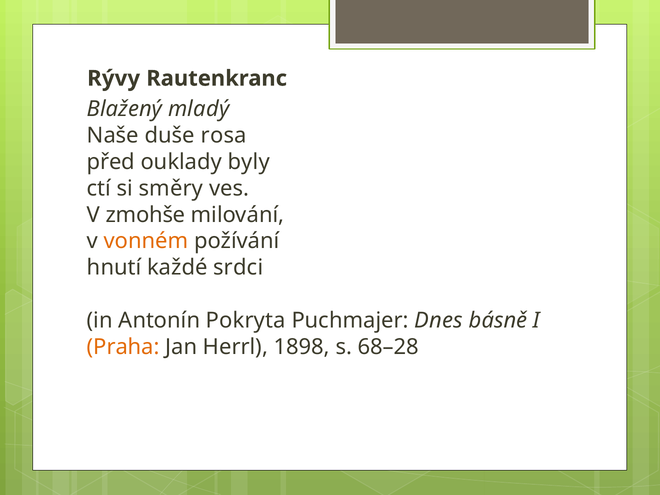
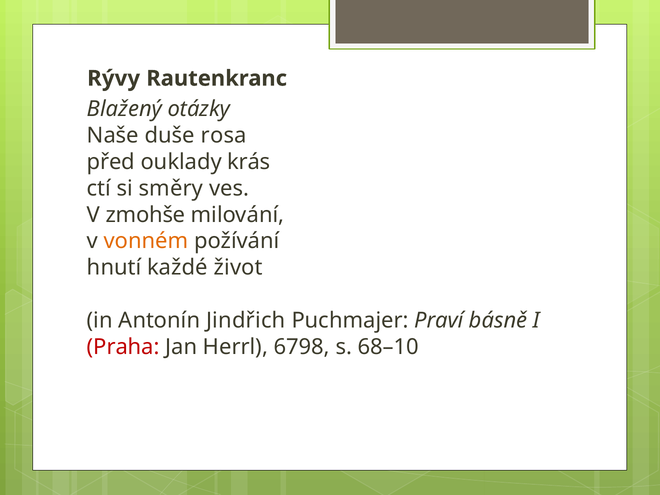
mladý: mladý -> otázky
byly: byly -> krás
srdci: srdci -> život
Pokryta: Pokryta -> Jindřich
Dnes: Dnes -> Praví
Praha colour: orange -> red
1898: 1898 -> 6798
68–28: 68–28 -> 68–10
